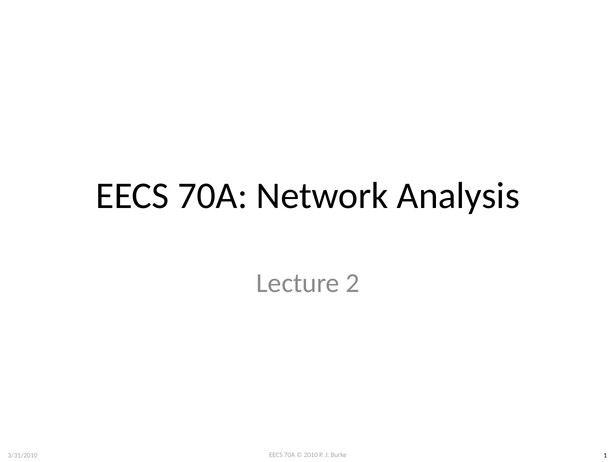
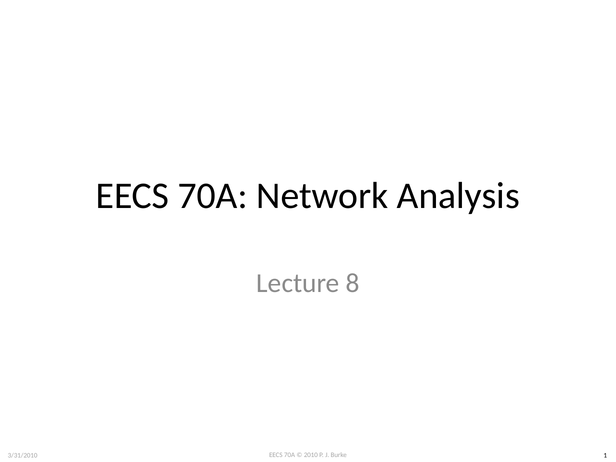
2: 2 -> 8
